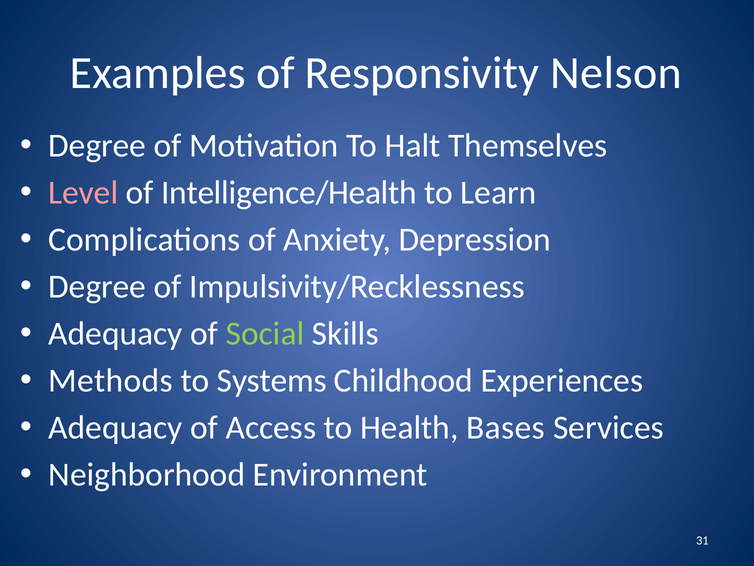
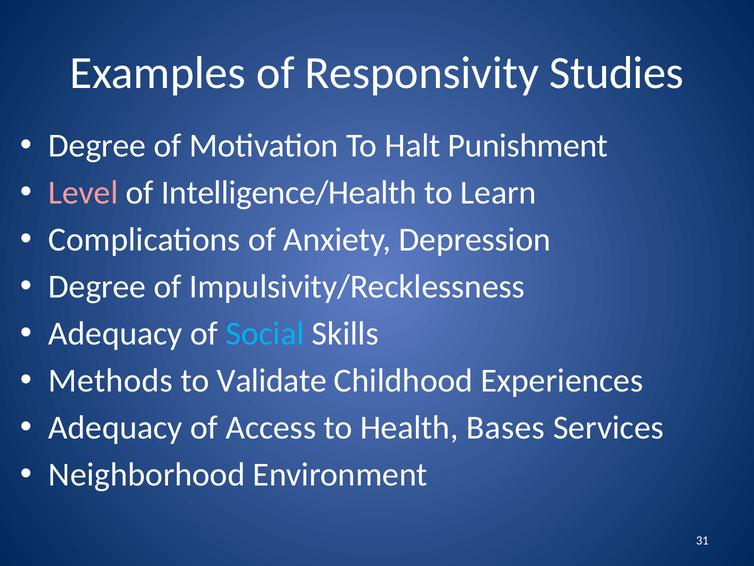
Nelson: Nelson -> Studies
Themselves: Themselves -> Punishment
Social colour: light green -> light blue
Systems: Systems -> Validate
